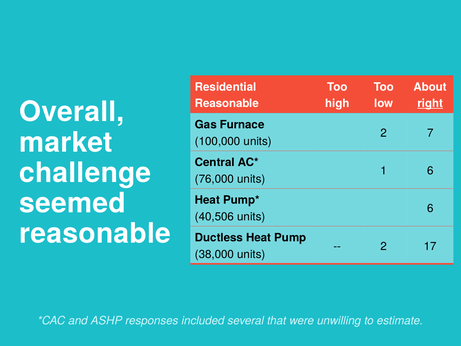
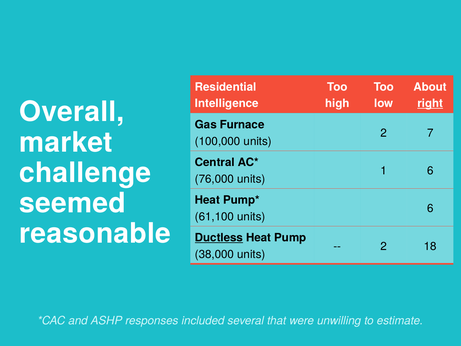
Reasonable at (227, 103): Reasonable -> Intelligence
40,506: 40,506 -> 61,100
Ductless underline: none -> present
17: 17 -> 18
